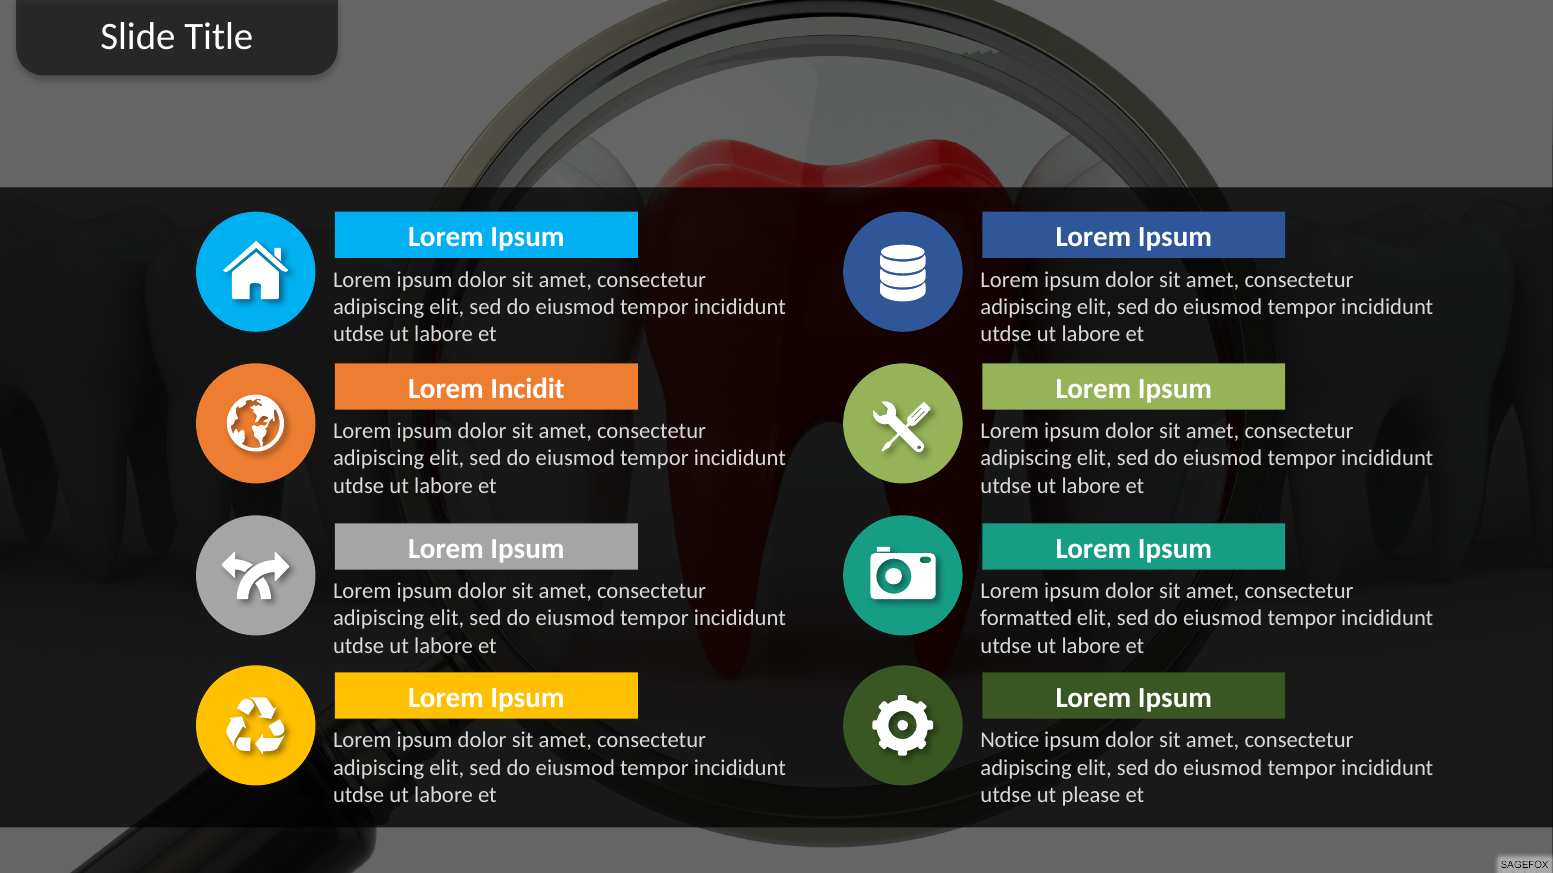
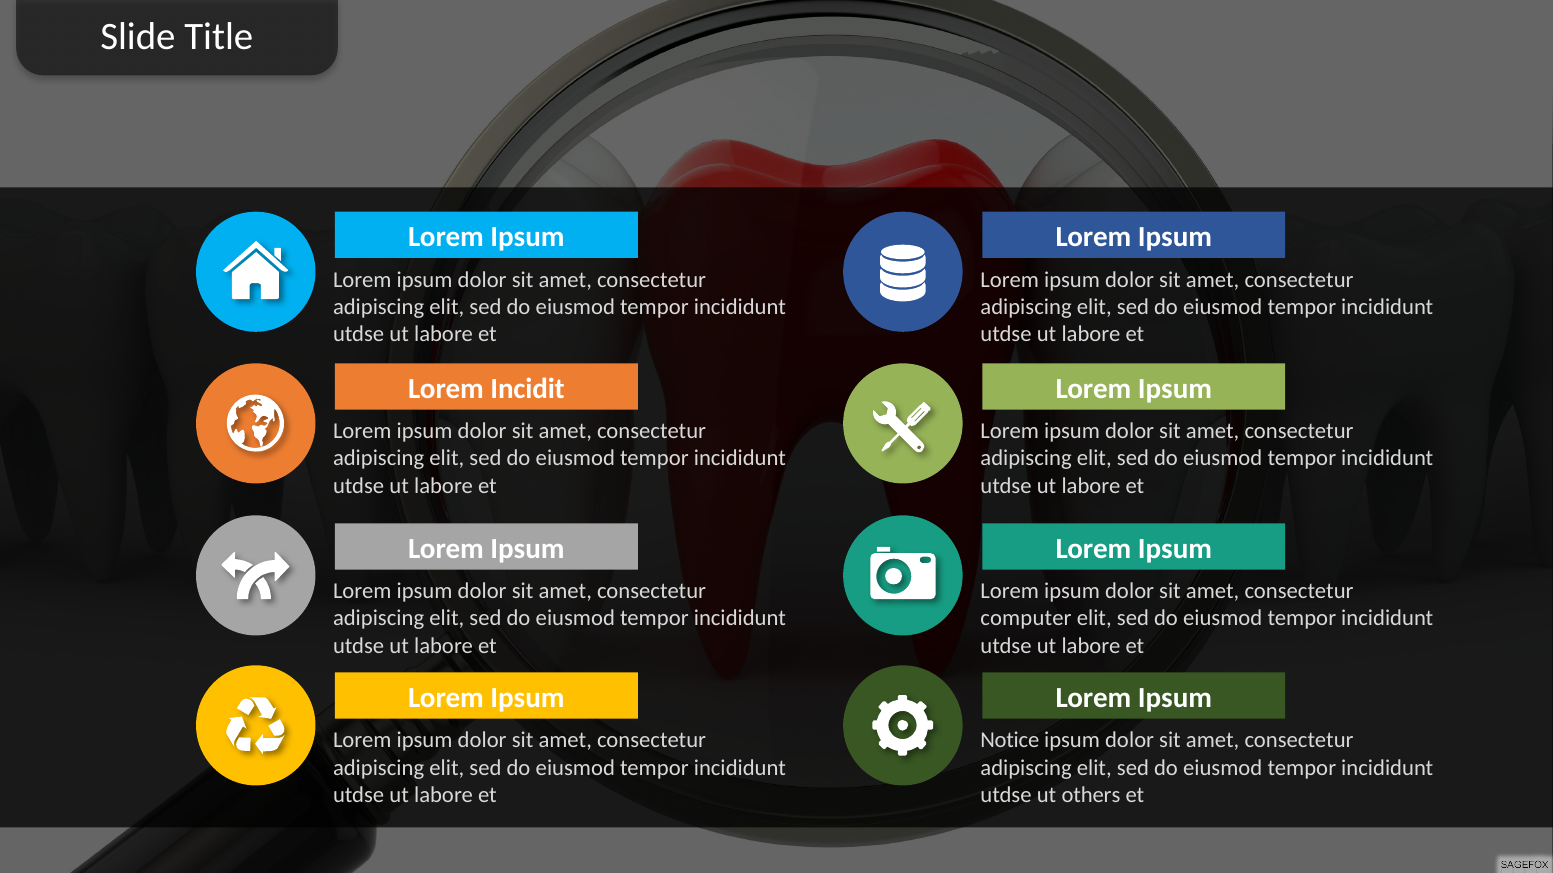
formatted: formatted -> computer
please: please -> others
